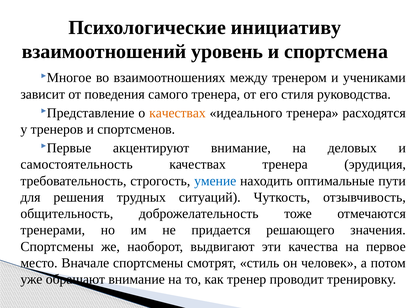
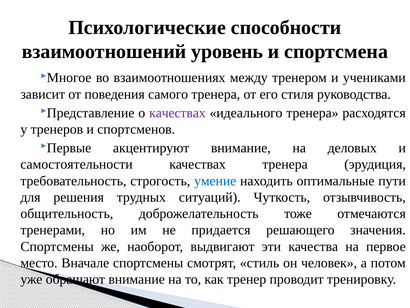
инициативу: инициативу -> способности
качествах at (177, 113) colour: orange -> purple
самостоятельность: самостоятельность -> самостоятельности
